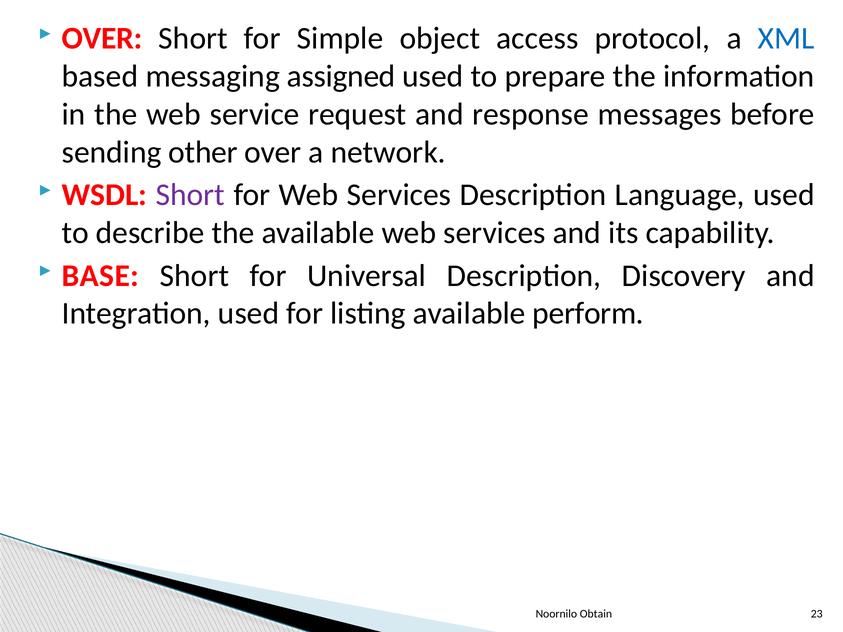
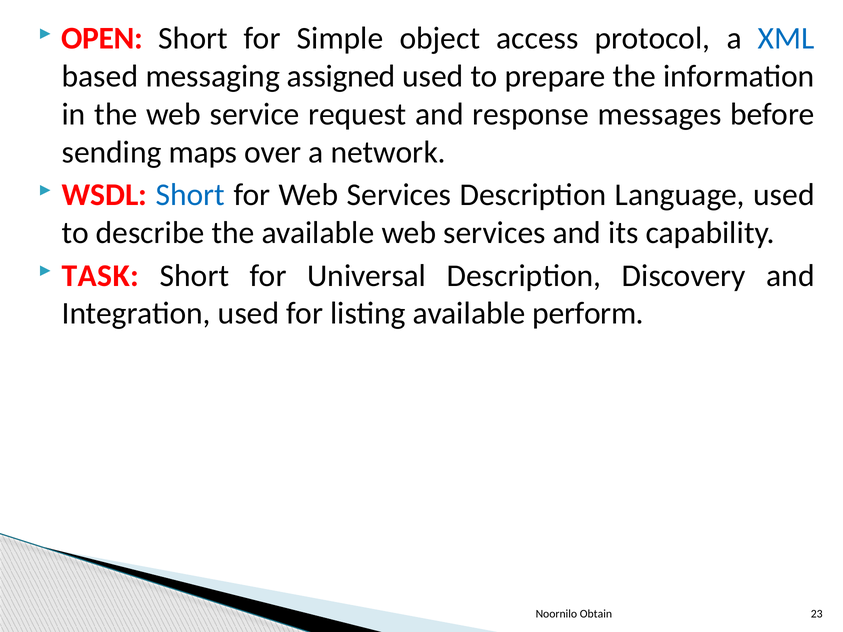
OVER at (102, 39): OVER -> OPEN
other: other -> maps
Short at (190, 195) colour: purple -> blue
BASE: BASE -> TASK
